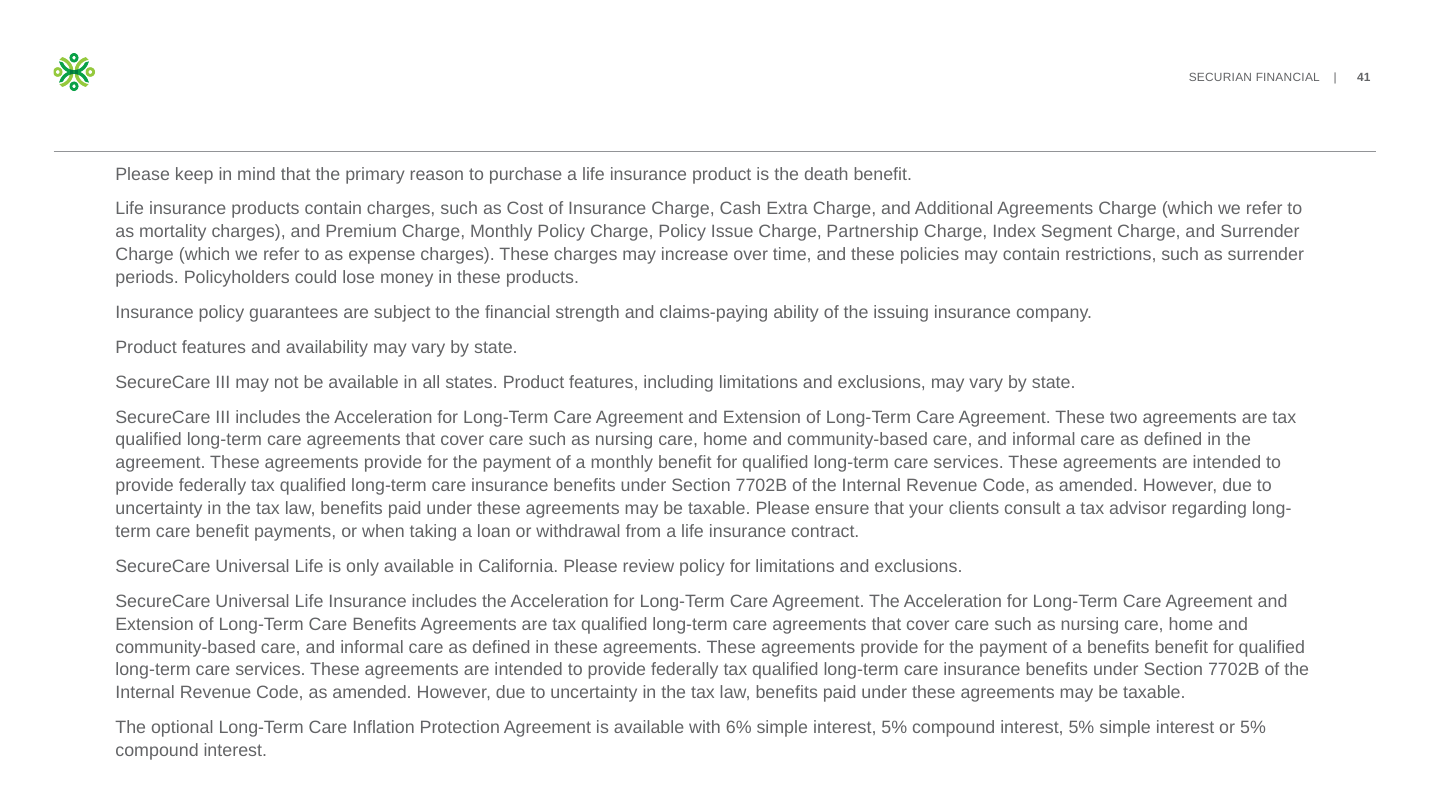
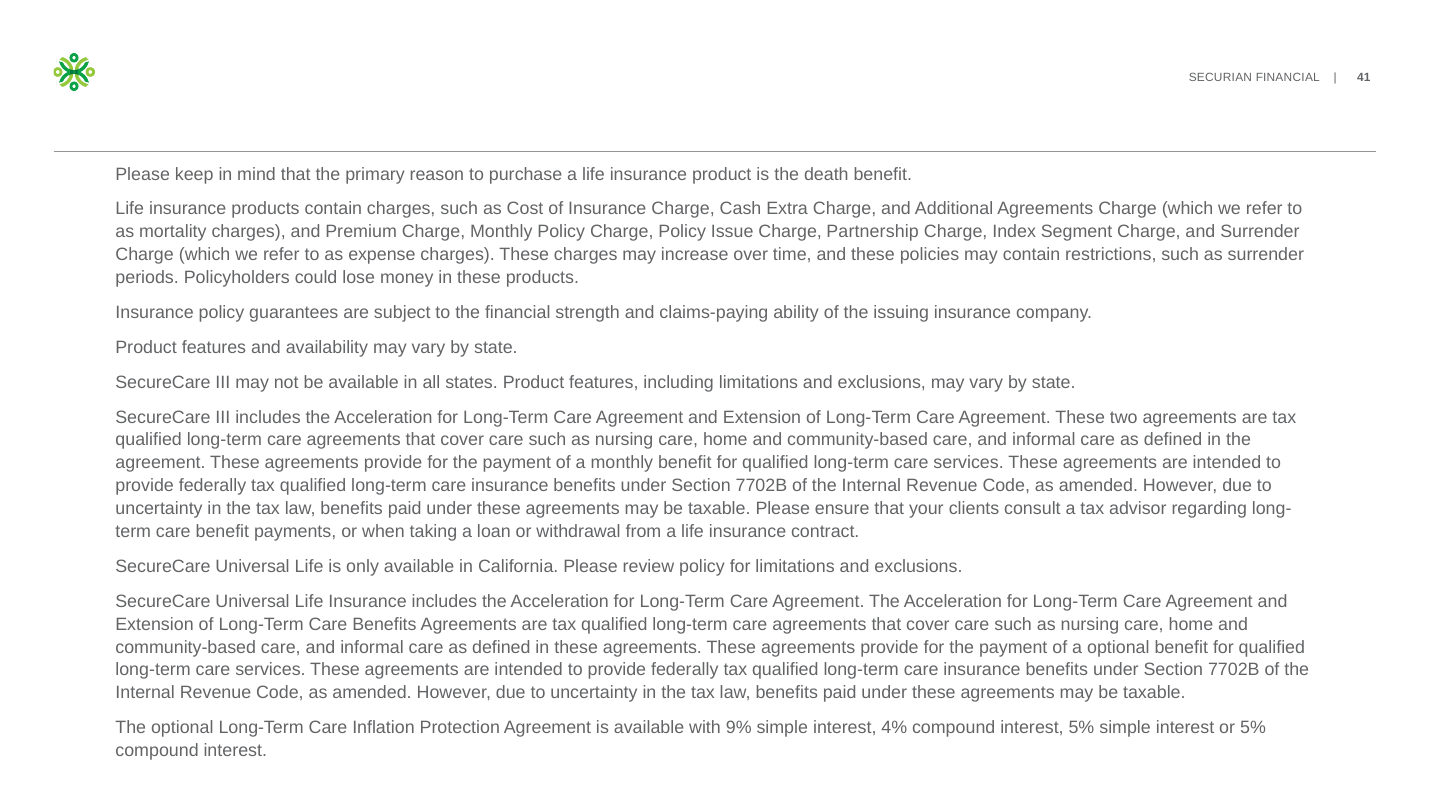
a benefits: benefits -> optional
6%: 6% -> 9%
simple interest 5%: 5% -> 4%
